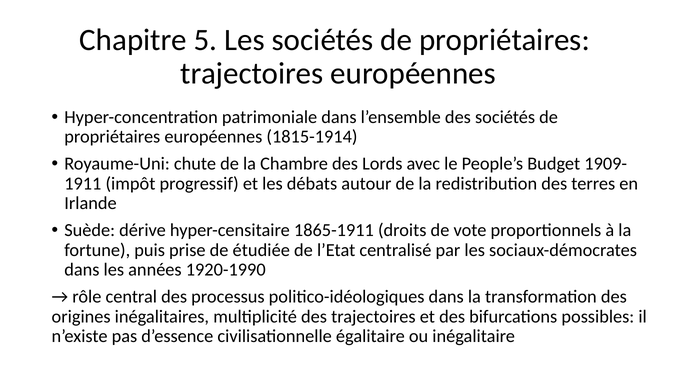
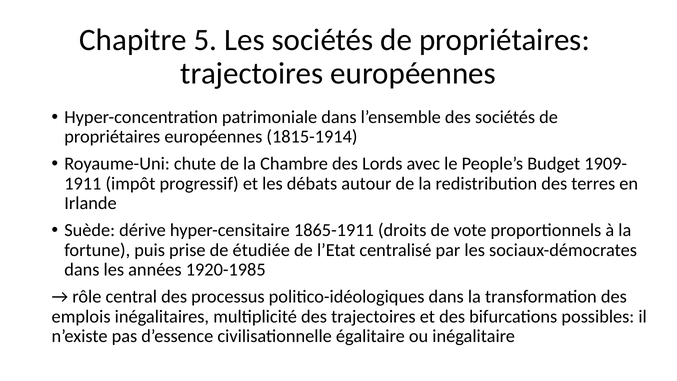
1920-1990: 1920-1990 -> 1920-1985
origines: origines -> emplois
